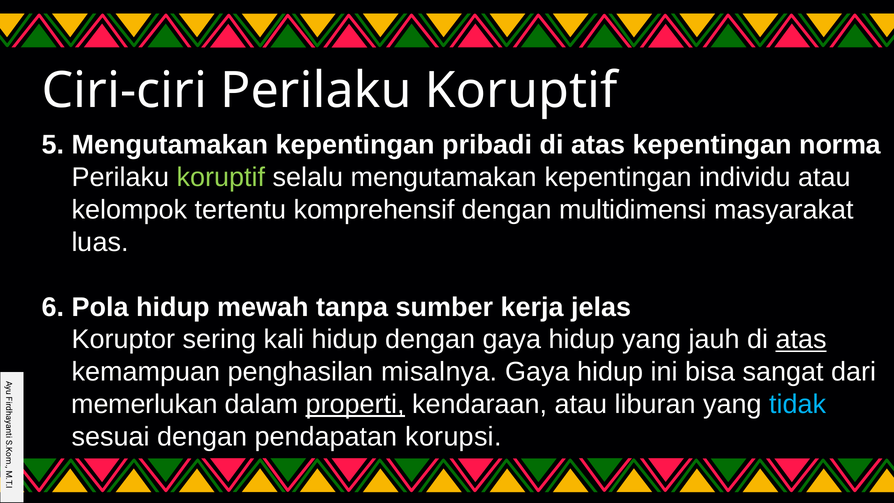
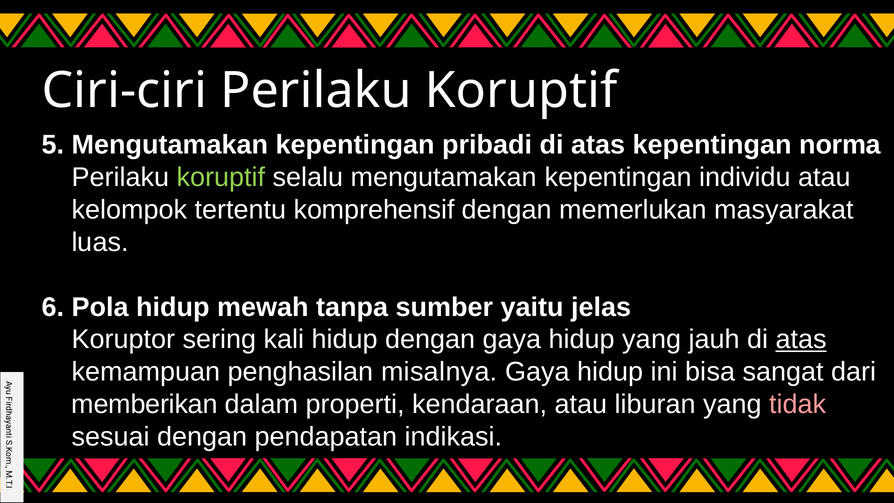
multidimensi: multidimensi -> memerlukan
kerja: kerja -> yaitu
memerlukan: memerlukan -> memberikan
properti underline: present -> none
tidak colour: light blue -> pink
korupsi: korupsi -> indikasi
